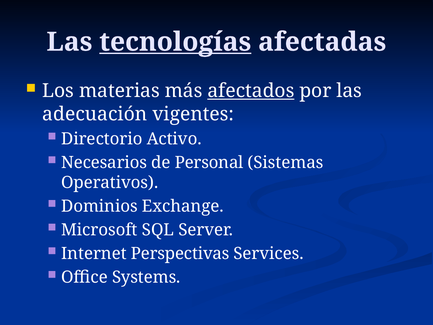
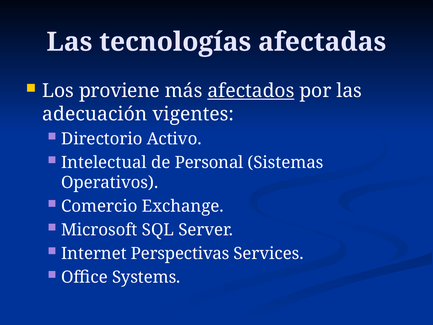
tecnologías underline: present -> none
materias: materias -> proviene
Necesarios: Necesarios -> Intelectual
Dominios: Dominios -> Comercio
